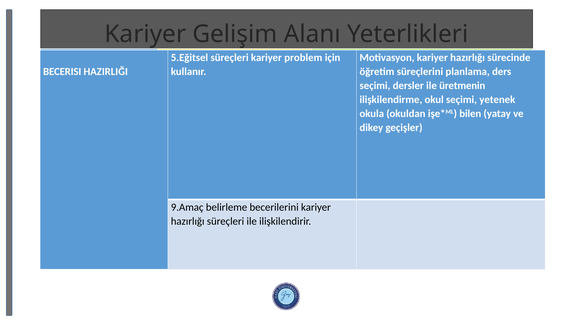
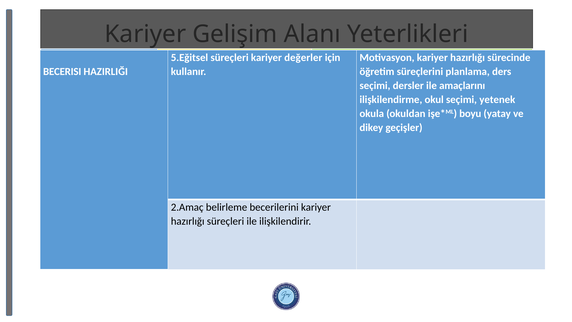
problem: problem -> değerler
üretmenin: üretmenin -> amaçlarını
bilen: bilen -> boyu
9.Amaç: 9.Amaç -> 2.Amaç
